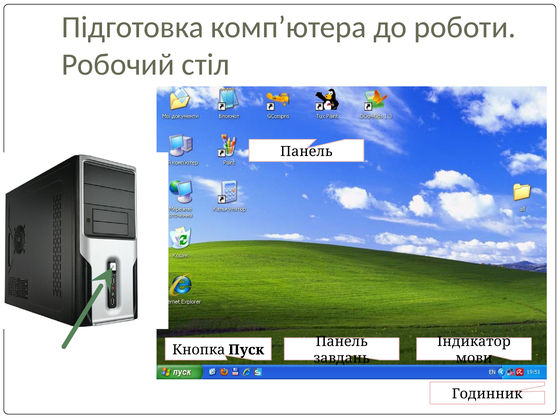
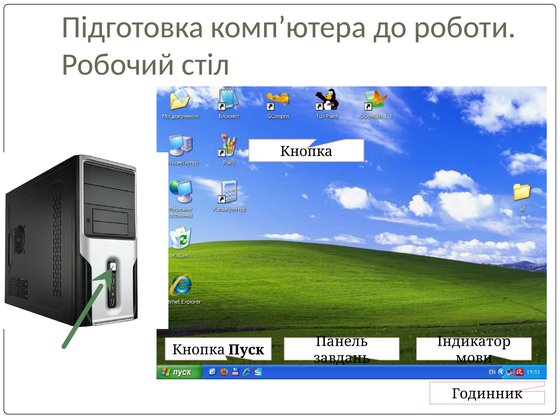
Панель at (306, 151): Панель -> Кнопка
